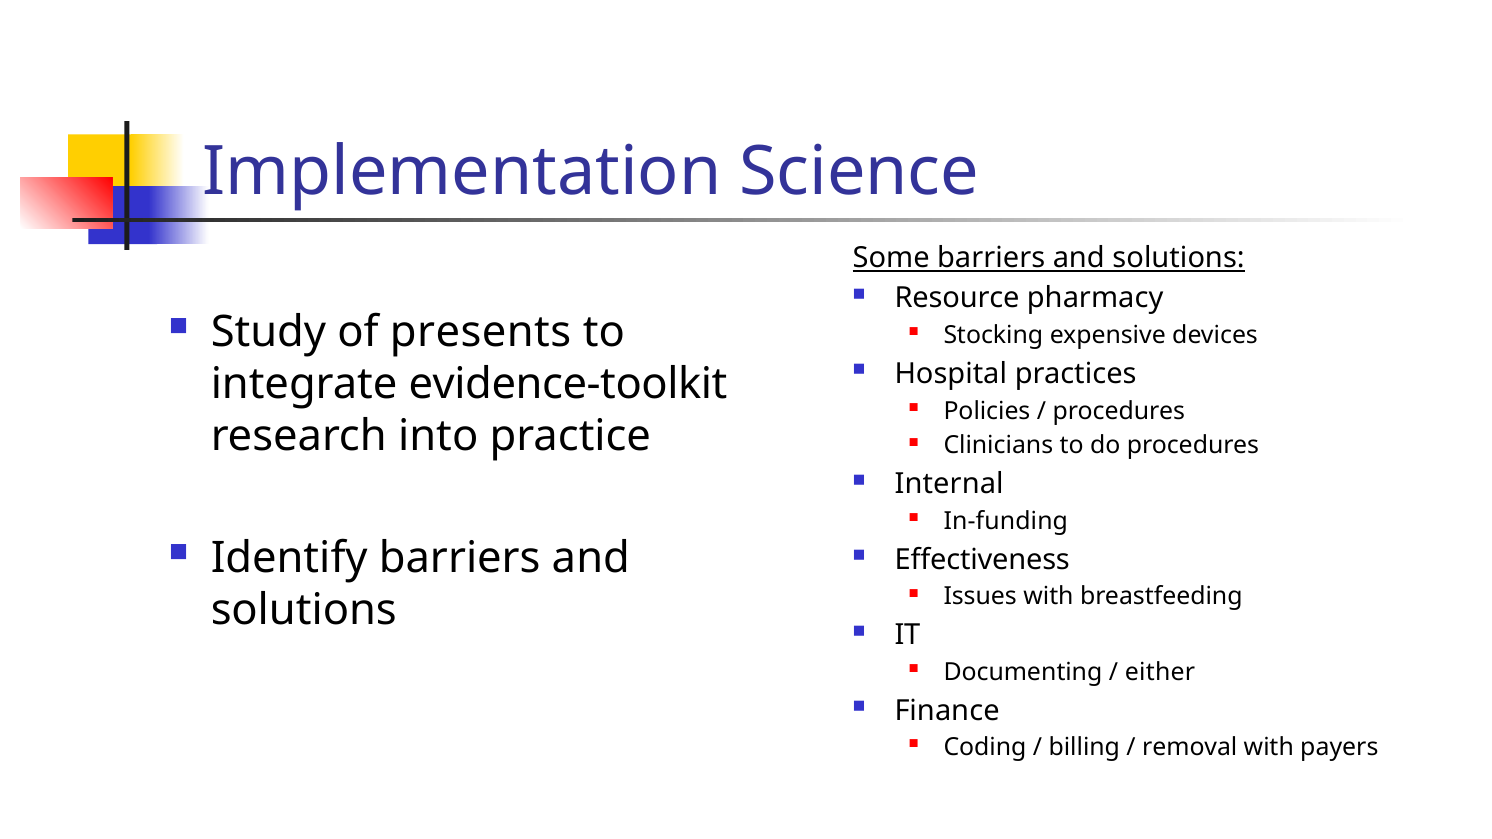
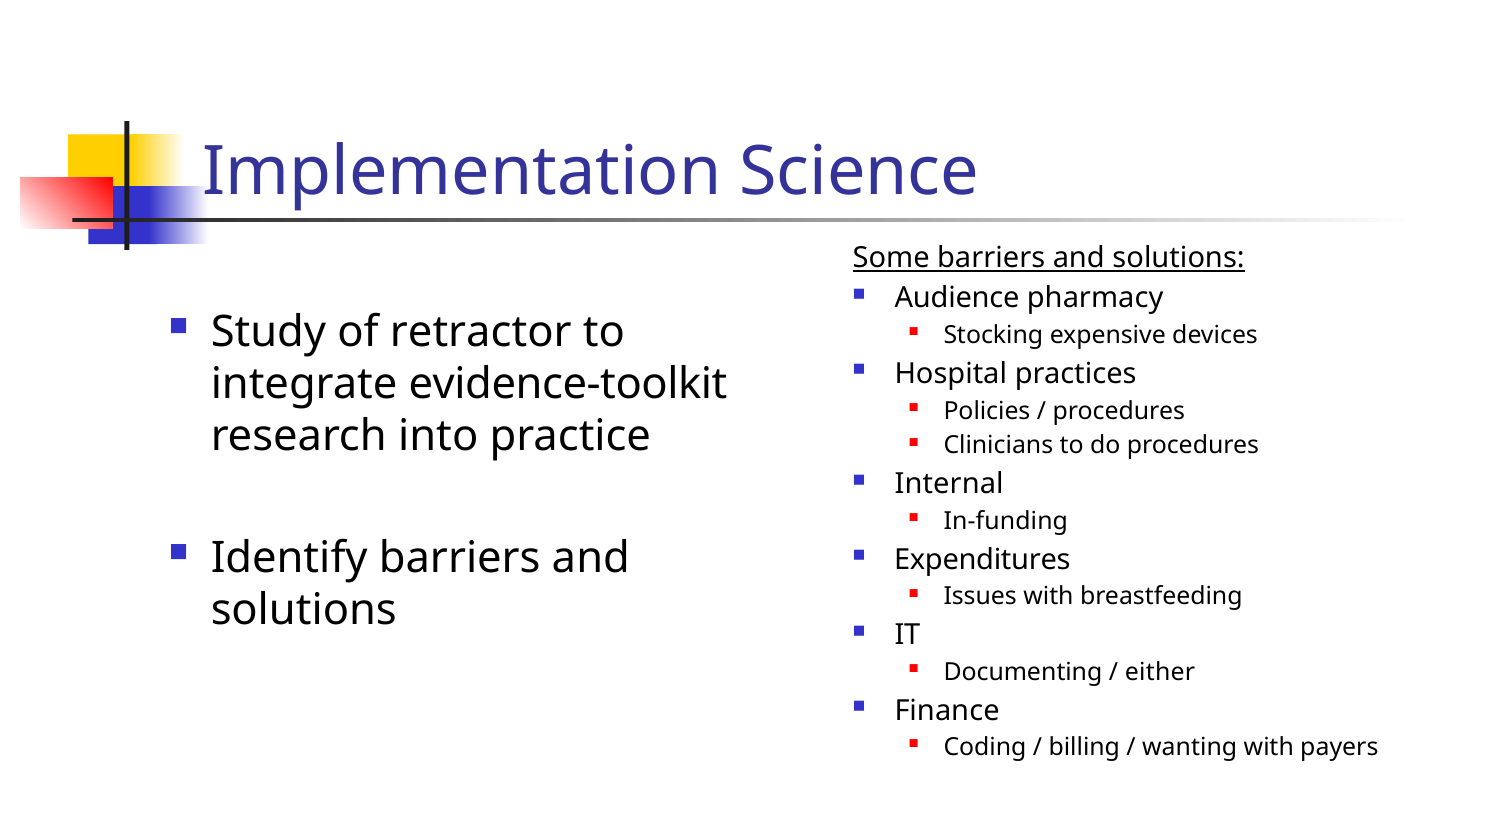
Resource: Resource -> Audience
presents: presents -> retractor
Effectiveness: Effectiveness -> Expenditures
removal: removal -> wanting
